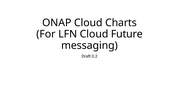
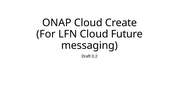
Charts: Charts -> Create
